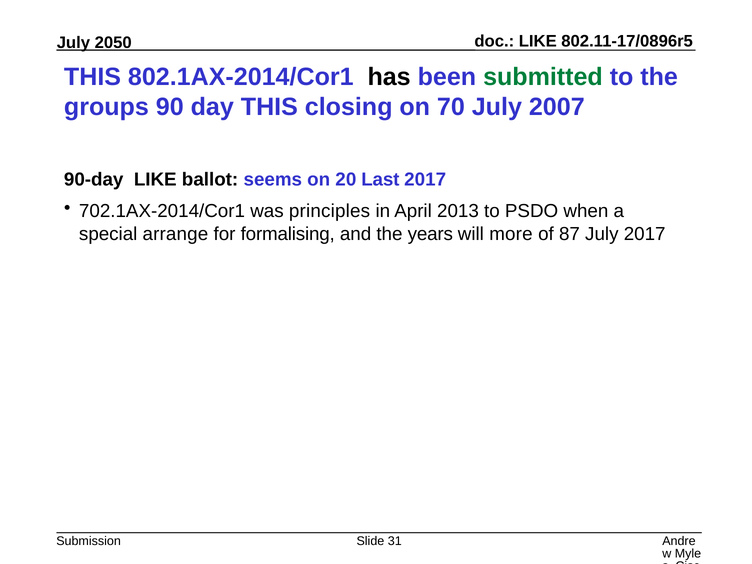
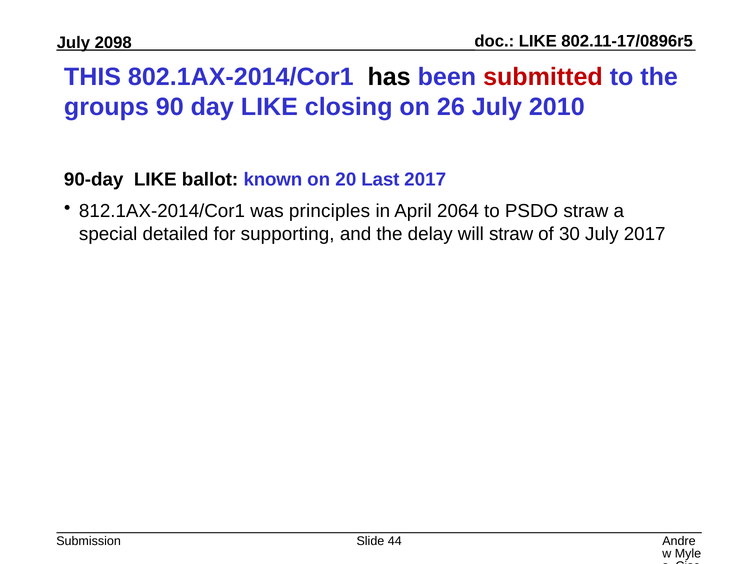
2050: 2050 -> 2098
submitted colour: green -> red
day THIS: THIS -> LIKE
70: 70 -> 26
2007: 2007 -> 2010
seems: seems -> known
702.1AX-2014/Cor1: 702.1AX-2014/Cor1 -> 812.1AX-2014/Cor1
2013: 2013 -> 2064
PSDO when: when -> straw
arrange: arrange -> detailed
formalising: formalising -> supporting
years: years -> delay
will more: more -> straw
87: 87 -> 30
31: 31 -> 44
